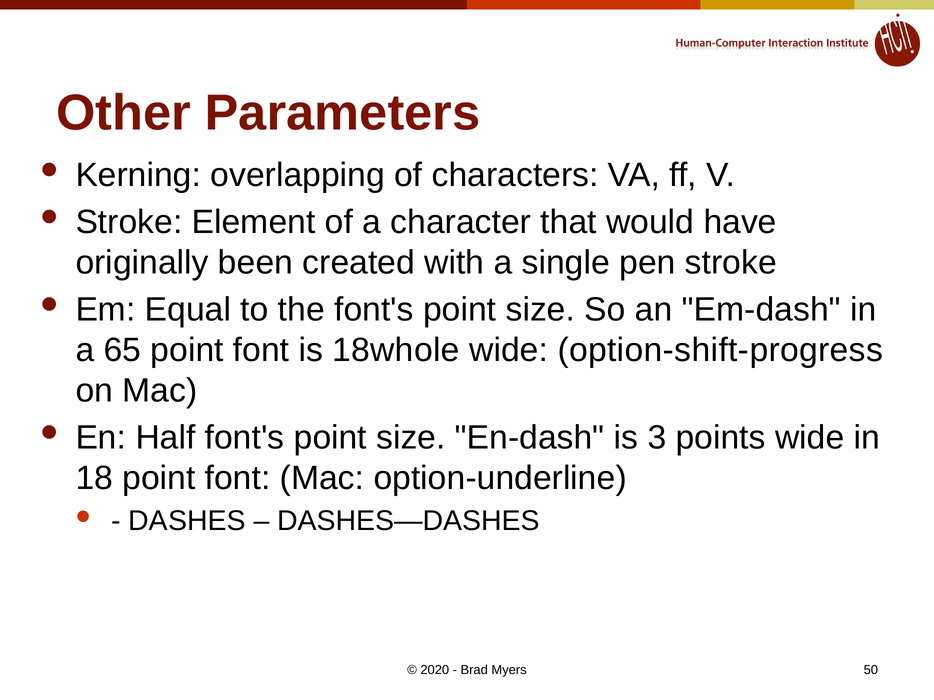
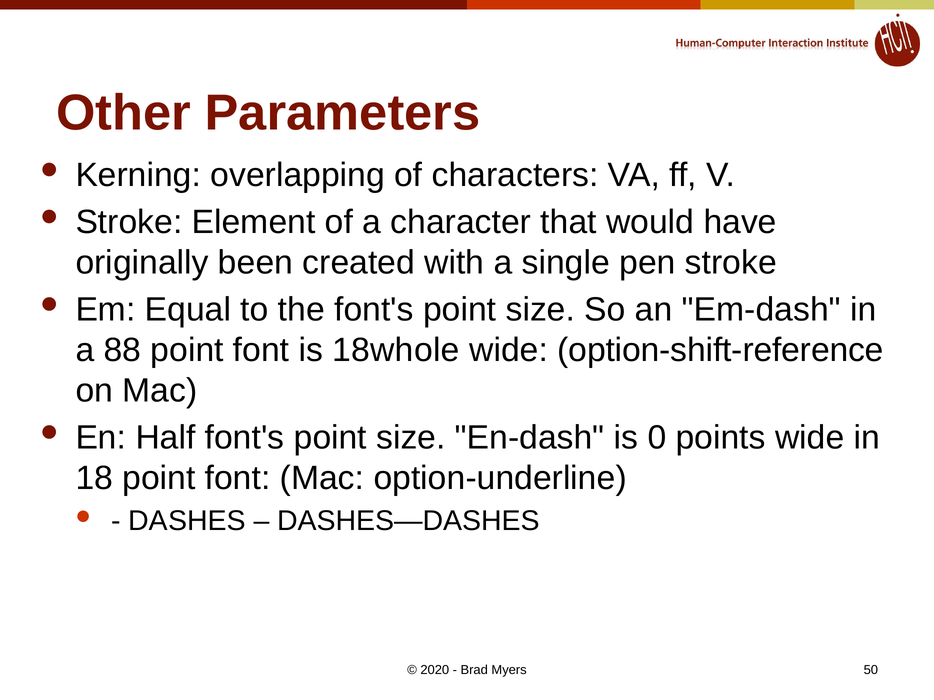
65: 65 -> 88
option-shift-progress: option-shift-progress -> option-shift-reference
3: 3 -> 0
